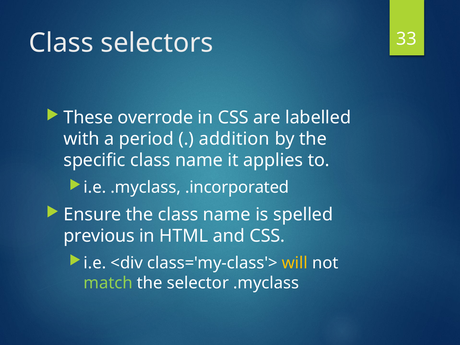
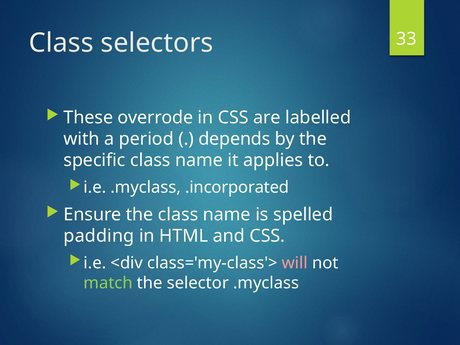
addition: addition -> depends
previous: previous -> padding
will colour: yellow -> pink
